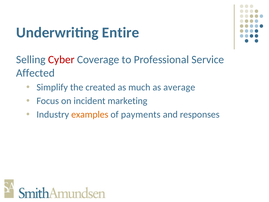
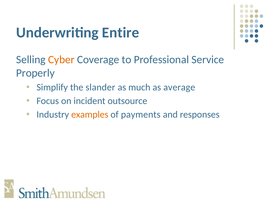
Cyber colour: red -> orange
Affected: Affected -> Properly
created: created -> slander
marketing: marketing -> outsource
